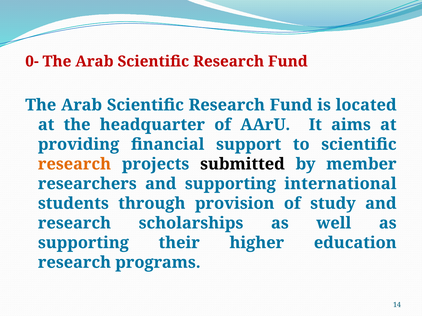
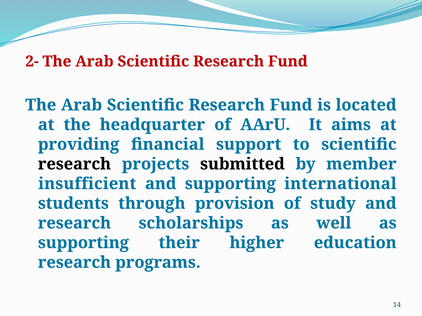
0-: 0- -> 2-
research at (74, 164) colour: orange -> black
researchers: researchers -> insufficient
